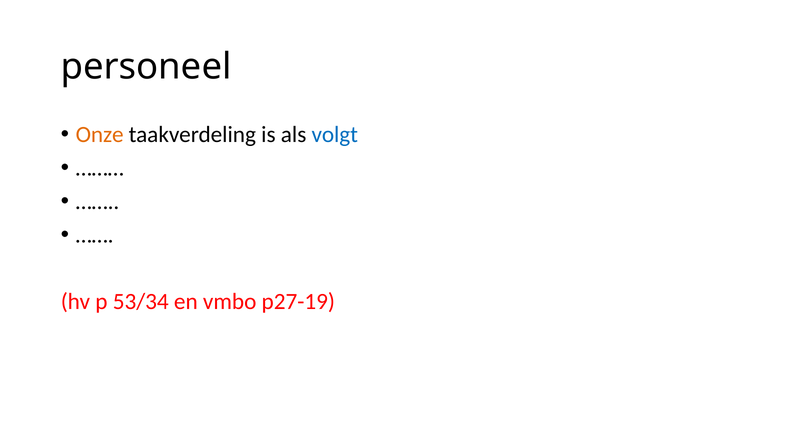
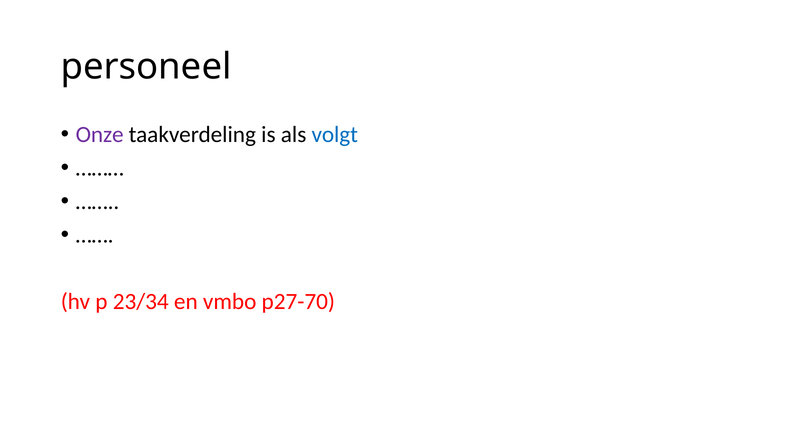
Onze colour: orange -> purple
53/34: 53/34 -> 23/34
p27-19: p27-19 -> p27-70
